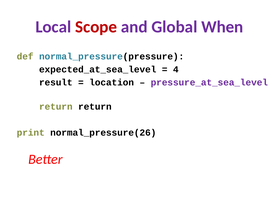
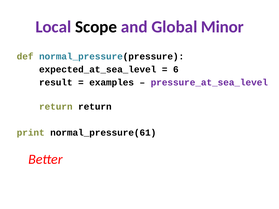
Scope colour: red -> black
When: When -> Minor
4: 4 -> 6
location: location -> examples
normal_pressure(26: normal_pressure(26 -> normal_pressure(61
